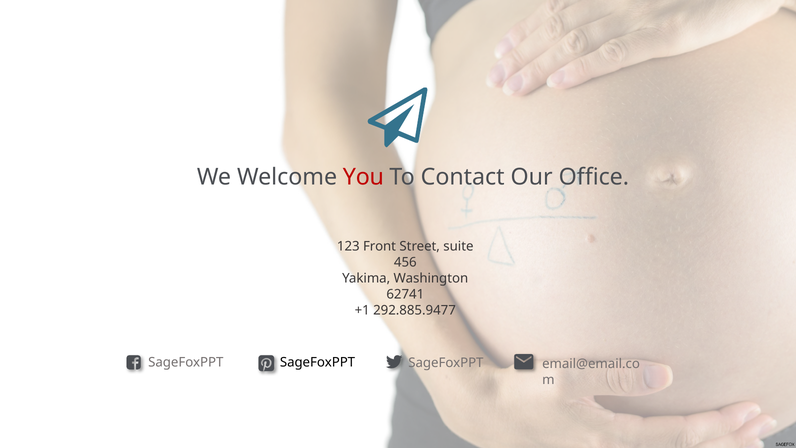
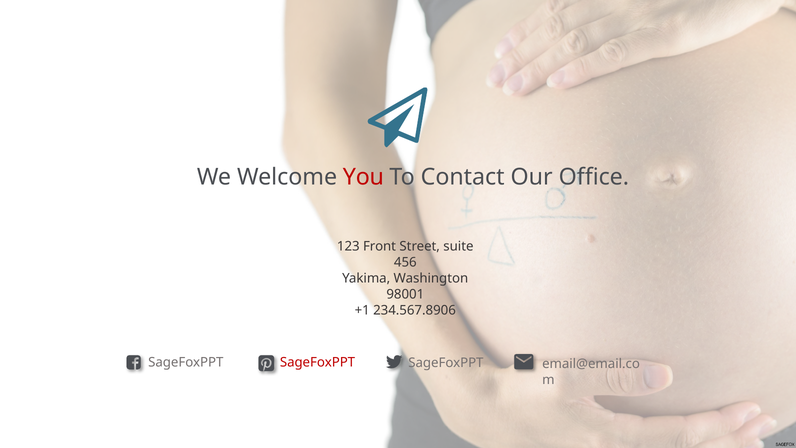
62741: 62741 -> 98001
292.885.9477: 292.885.9477 -> 234.567.8906
SageFoxPPT at (318, 362) colour: black -> red
